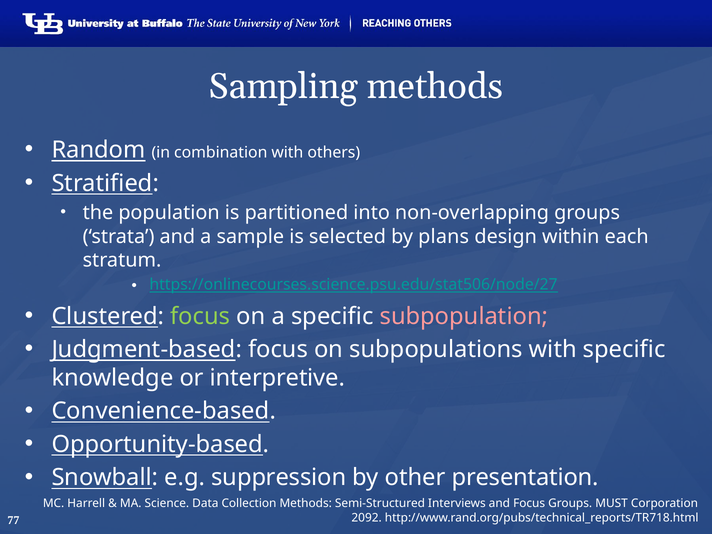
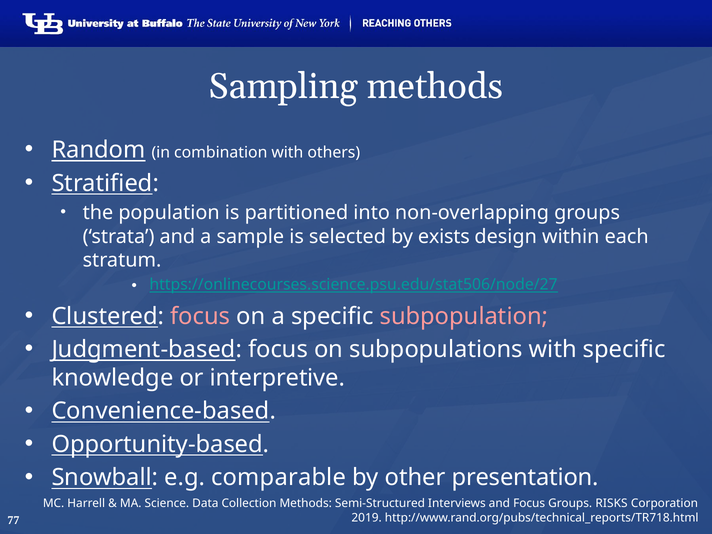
plans: plans -> exists
focus at (200, 316) colour: light green -> pink
suppression: suppression -> comparable
MUST: MUST -> RISKS
2092: 2092 -> 2019
